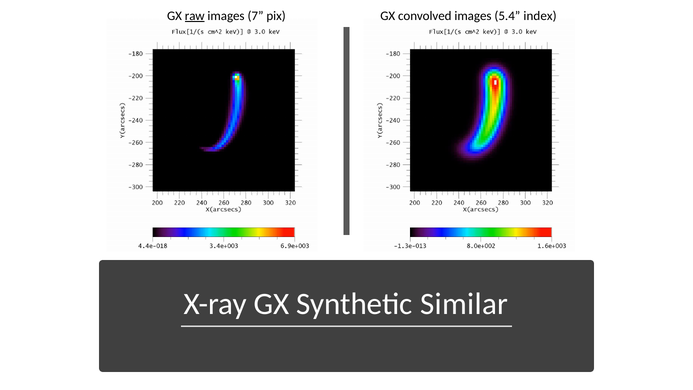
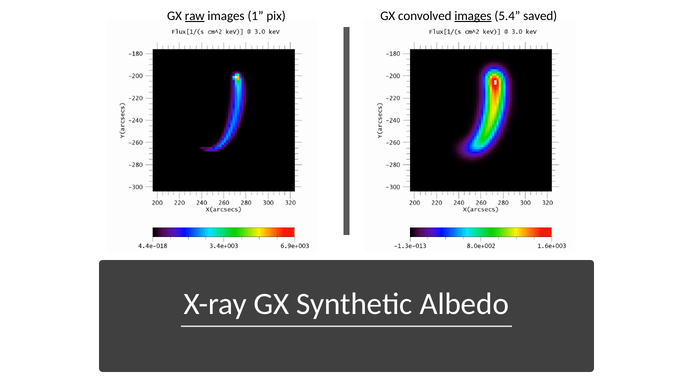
7: 7 -> 1
images at (473, 16) underline: none -> present
index: index -> saved
Similar: Similar -> Albedo
